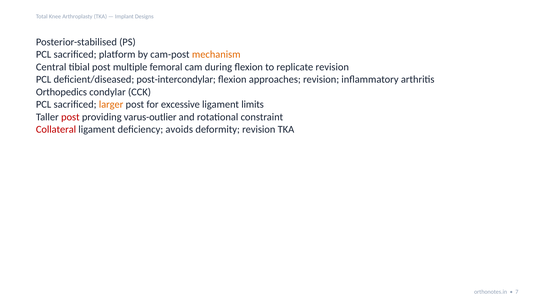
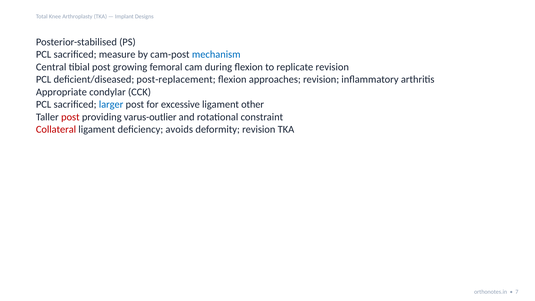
platform: platform -> measure
mechanism colour: orange -> blue
multiple: multiple -> growing
post-intercondylar: post-intercondylar -> post-replacement
Orthopedics: Orthopedics -> Appropriate
larger colour: orange -> blue
limits: limits -> other
